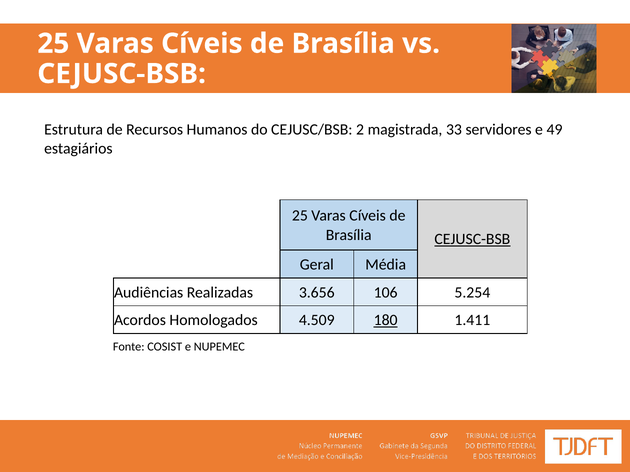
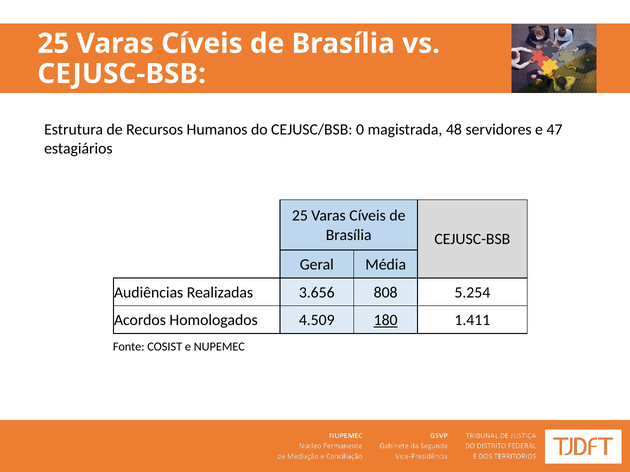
2: 2 -> 0
33: 33 -> 48
49: 49 -> 47
CEJUSC-BSB at (472, 240) underline: present -> none
106: 106 -> 808
